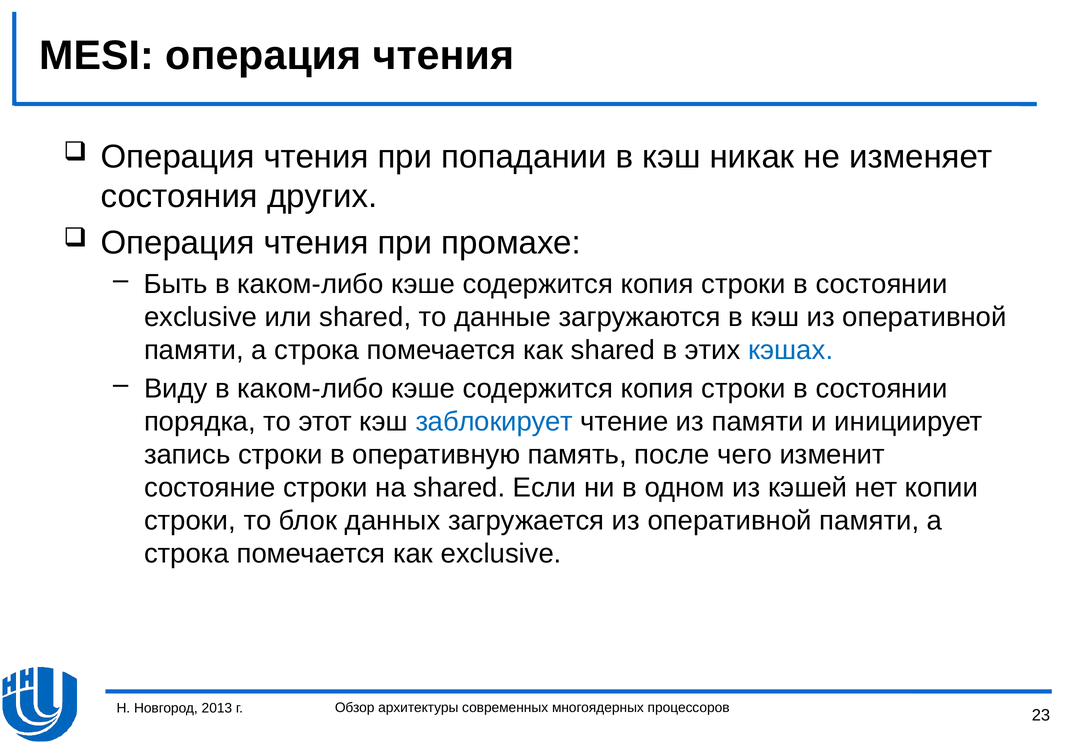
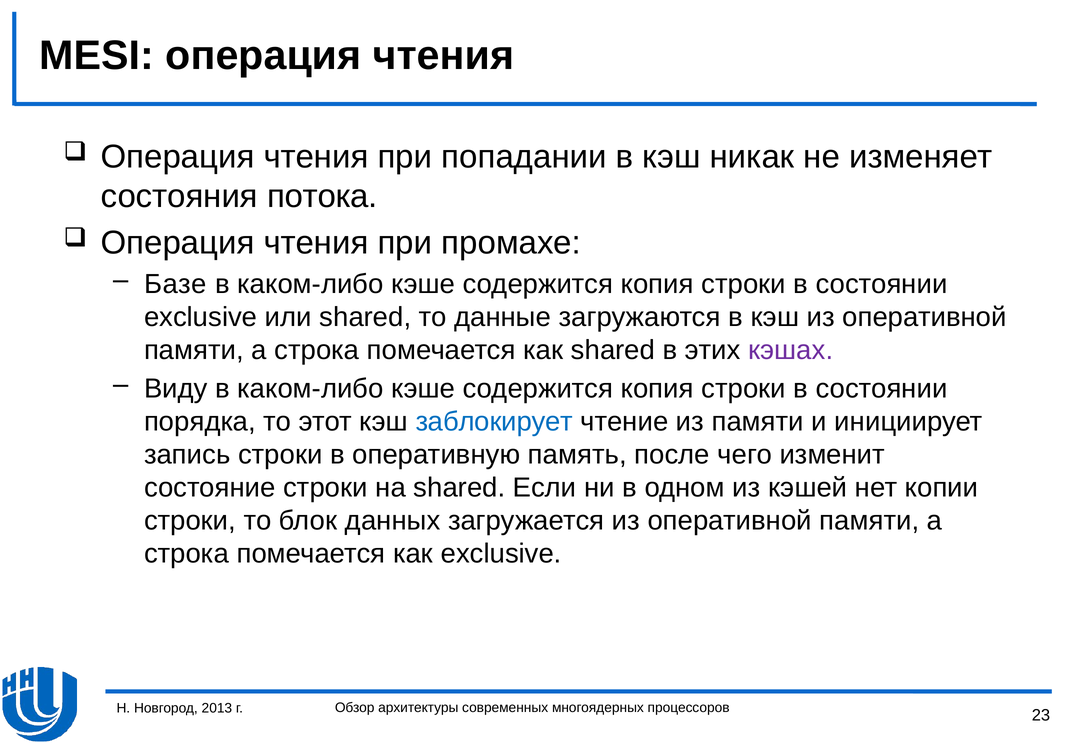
других: других -> потока
Быть: Быть -> Базе
кэшах colour: blue -> purple
